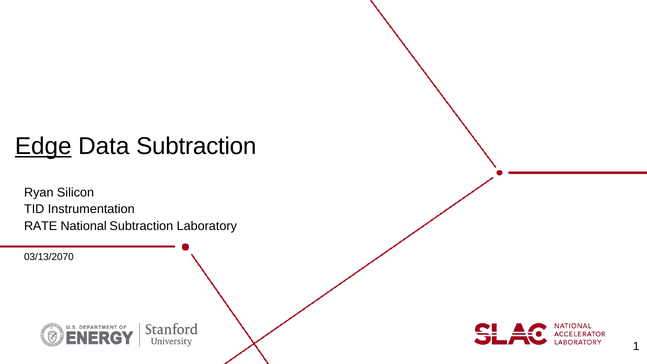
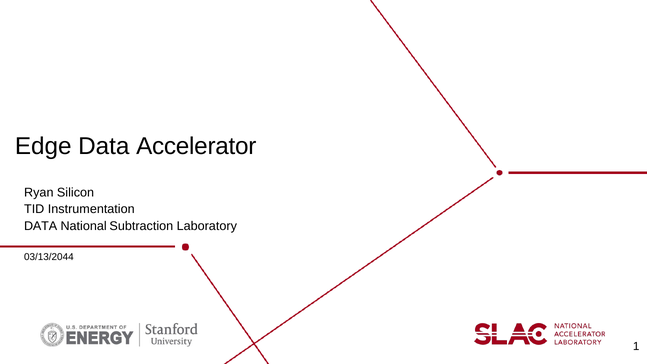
Edge underline: present -> none
Data Subtraction: Subtraction -> Accelerator
RATE at (41, 226): RATE -> DATA
03/13/2070: 03/13/2070 -> 03/13/2044
